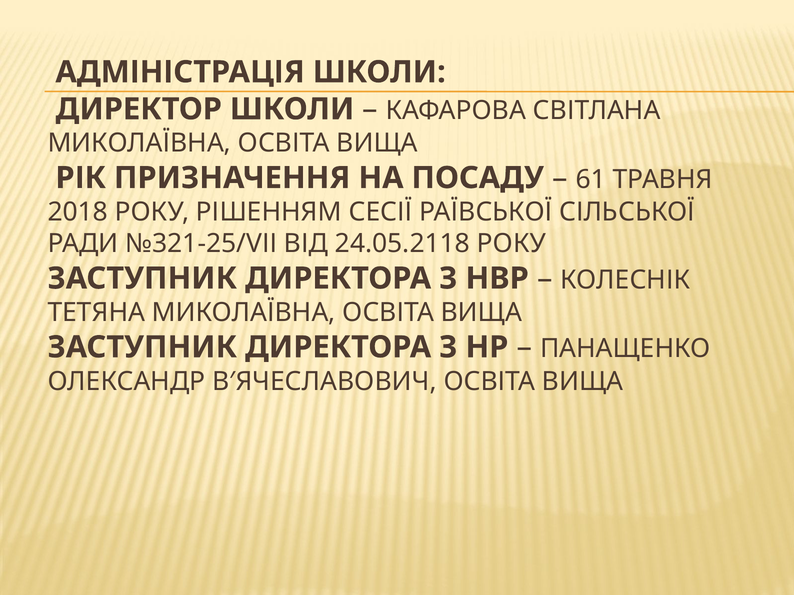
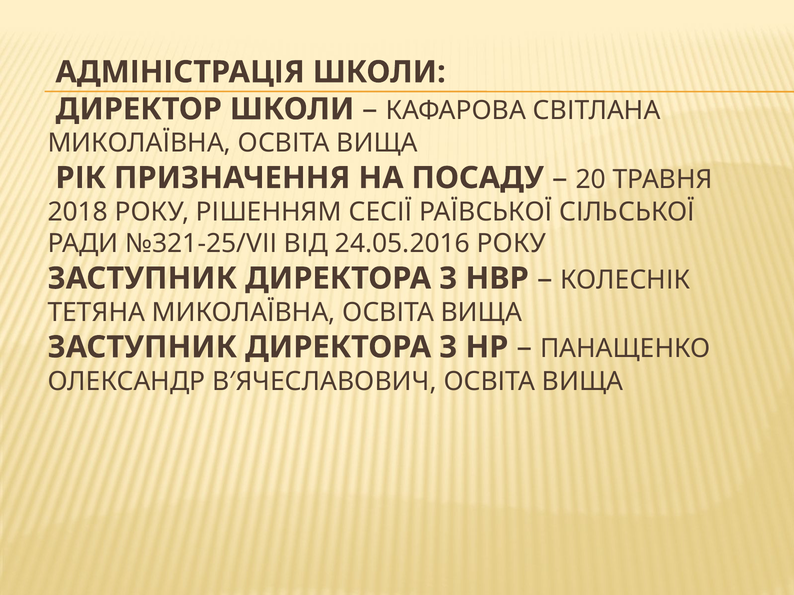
61: 61 -> 20
24.05.2118: 24.05.2118 -> 24.05.2016
